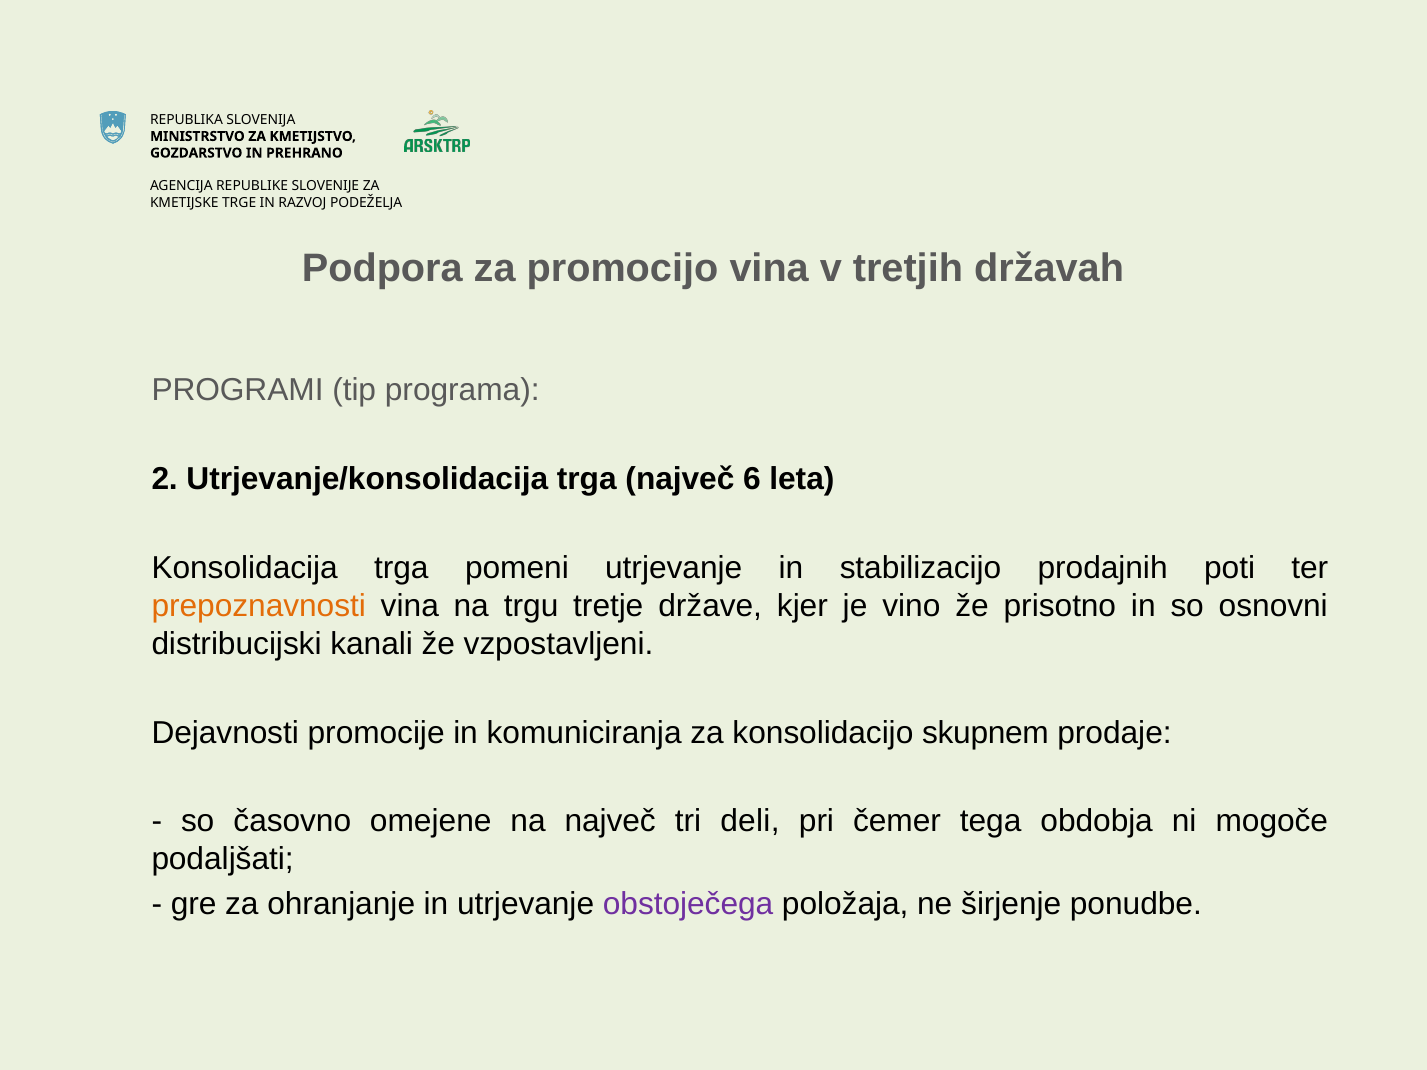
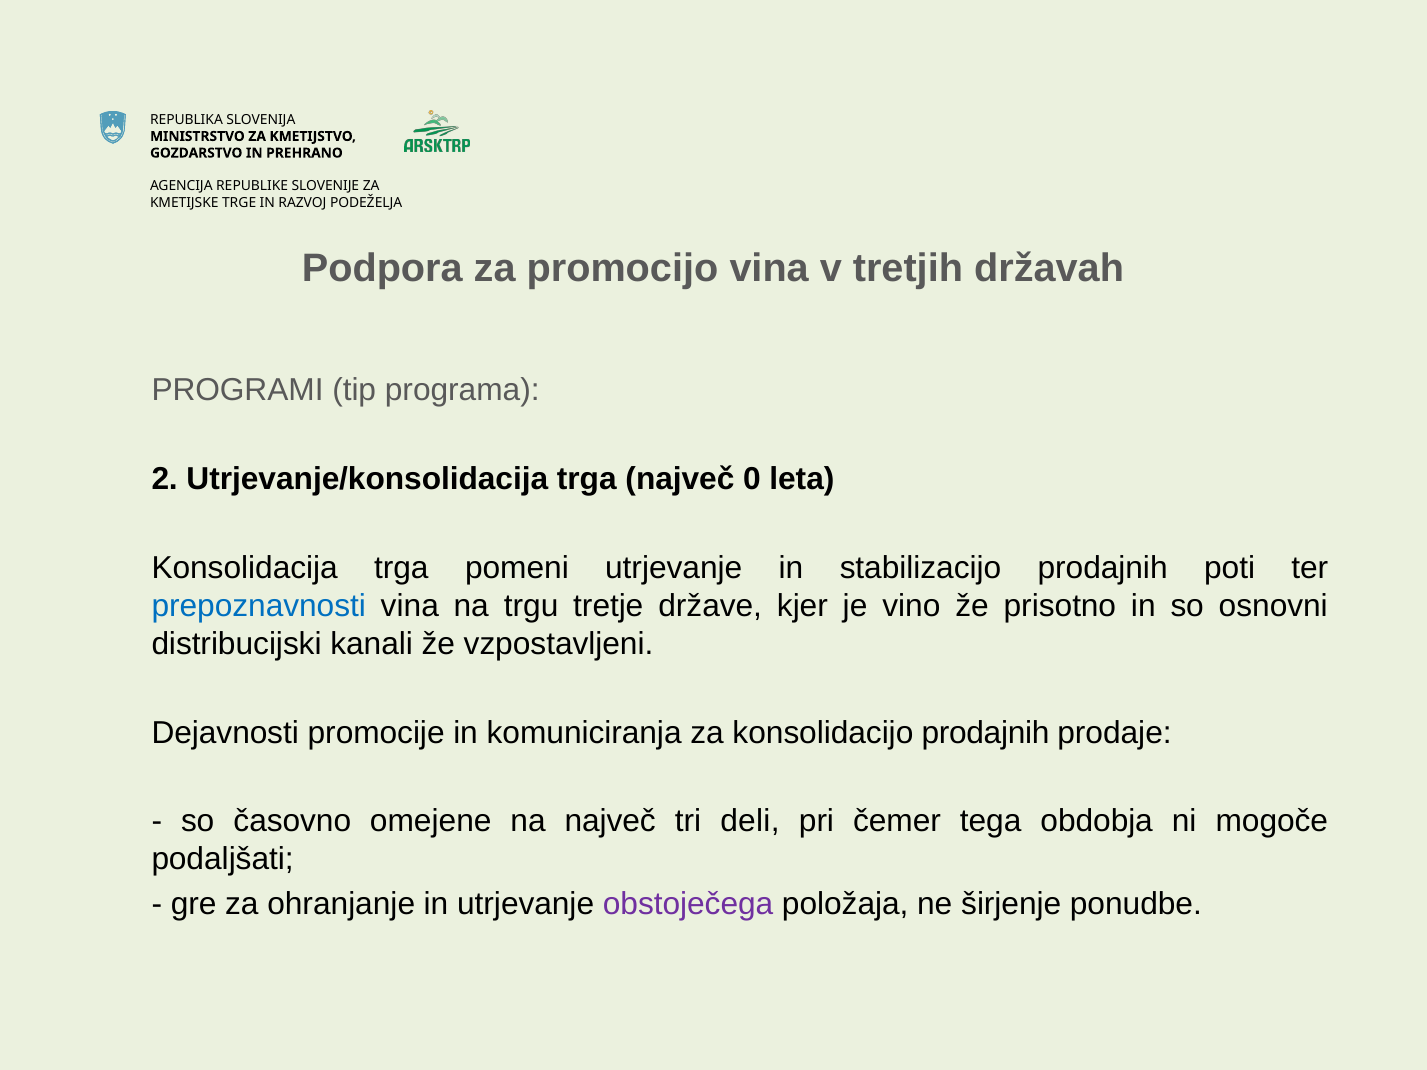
6: 6 -> 0
prepoznavnosti colour: orange -> blue
konsolidacijo skupnem: skupnem -> prodajnih
